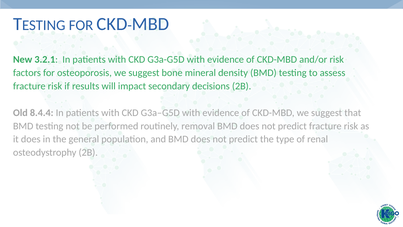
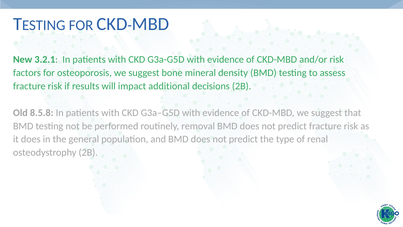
secondary: secondary -> additional
8.4.4: 8.4.4 -> 8.5.8
